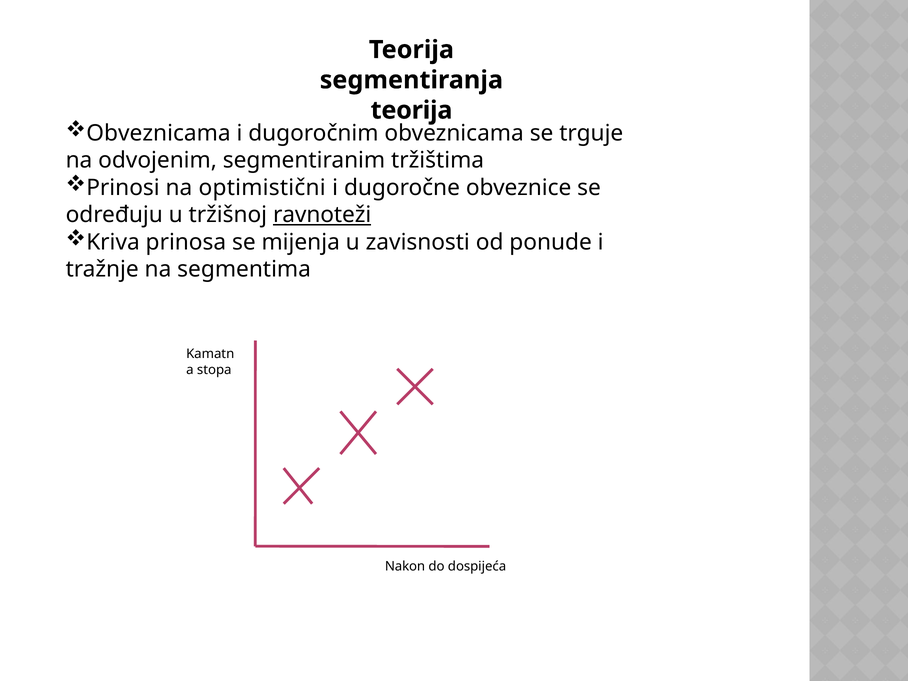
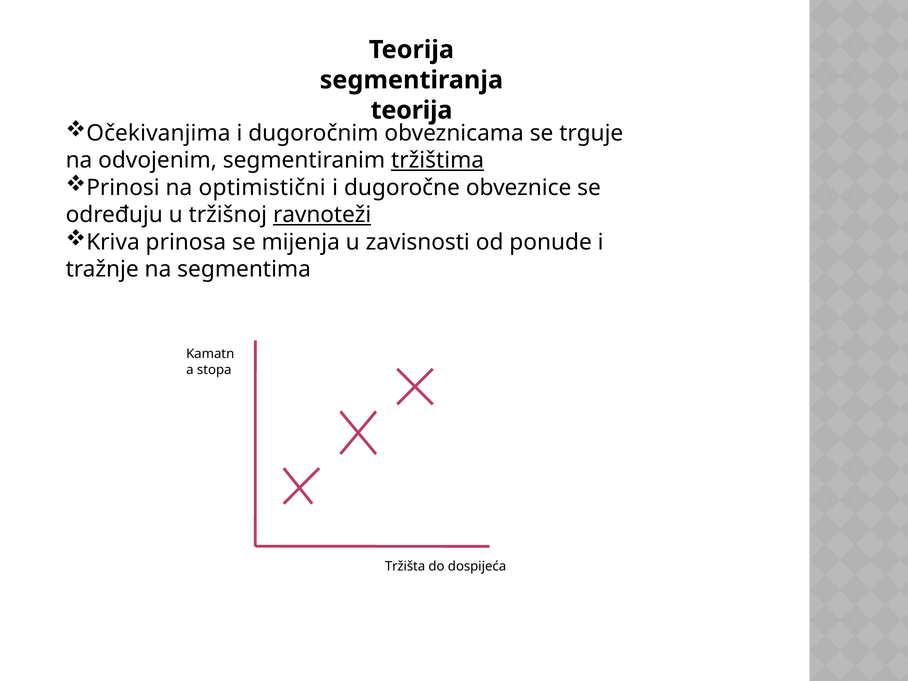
Obveznicama at (158, 133): Obveznicama -> Očekivanjima
tržištima underline: none -> present
Nakon: Nakon -> Tržišta
